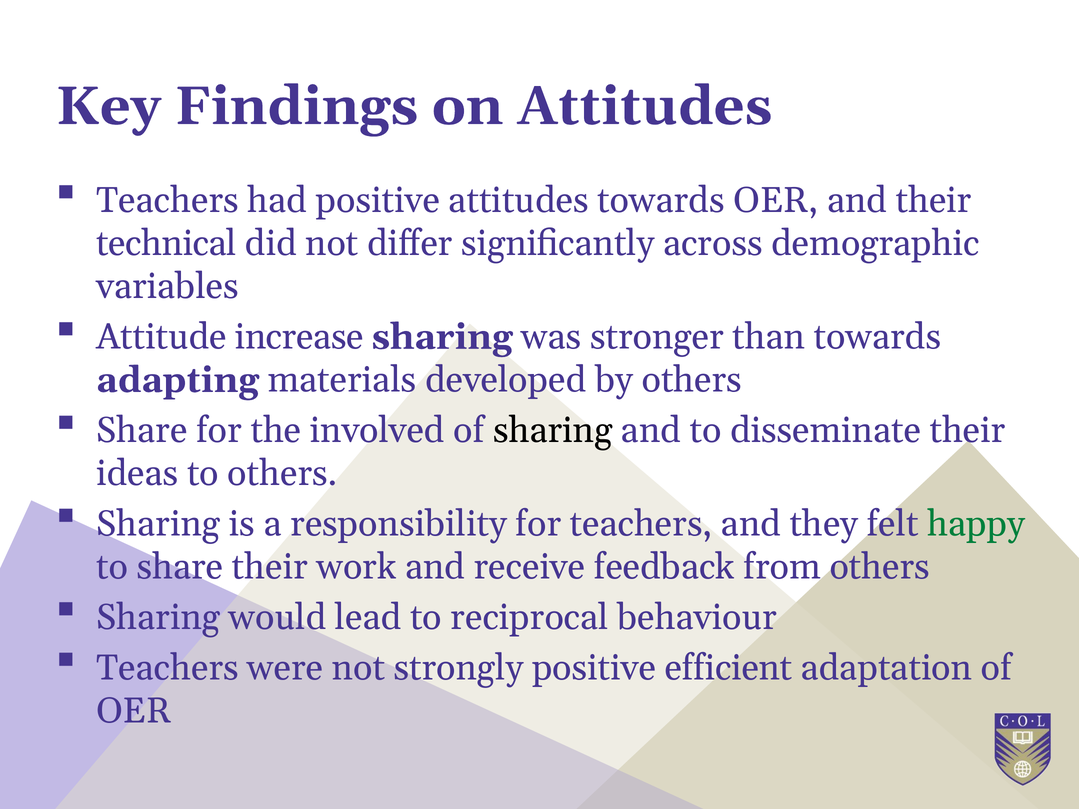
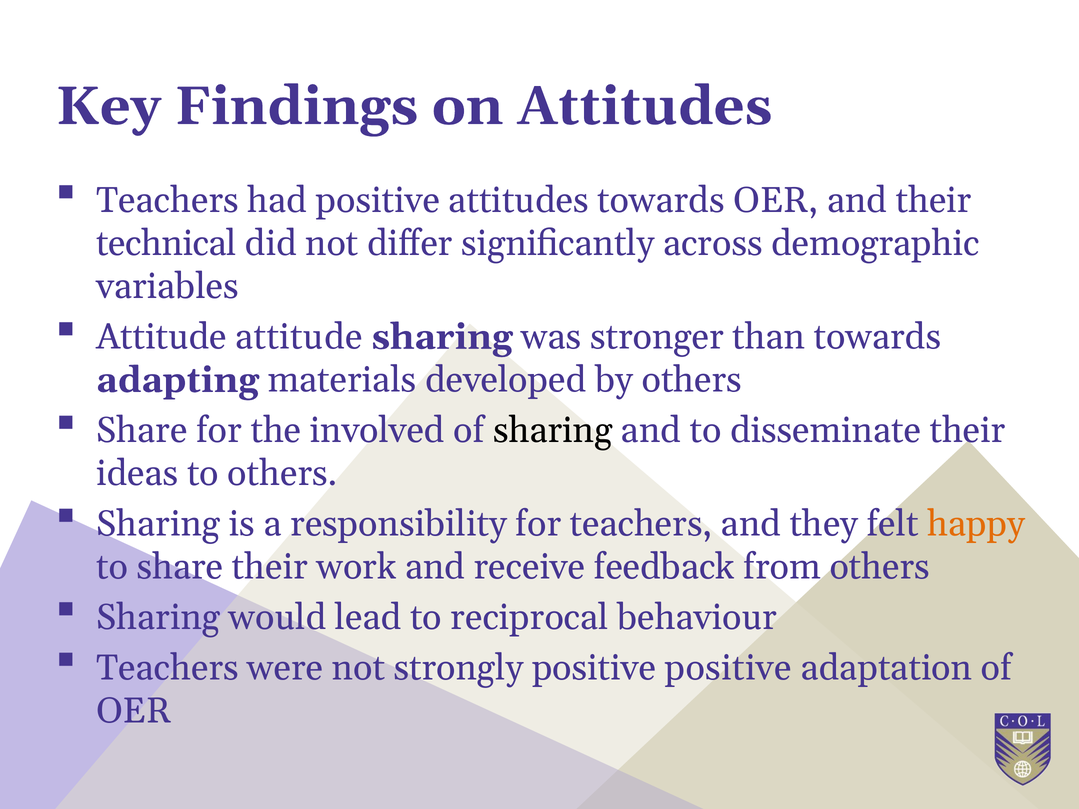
Attitude increase: increase -> attitude
happy colour: green -> orange
positive efficient: efficient -> positive
